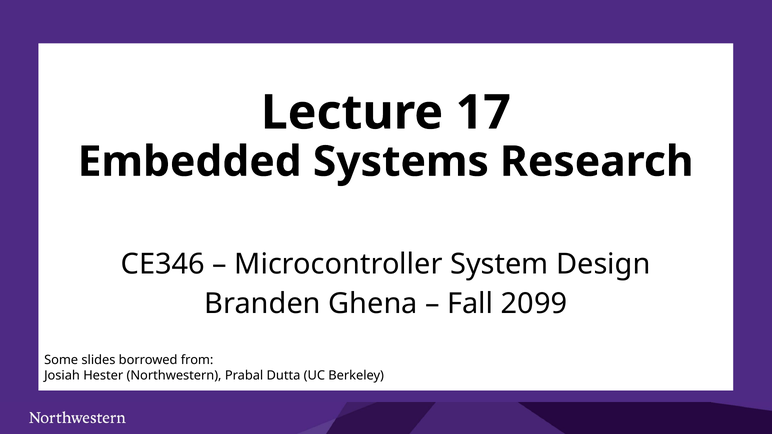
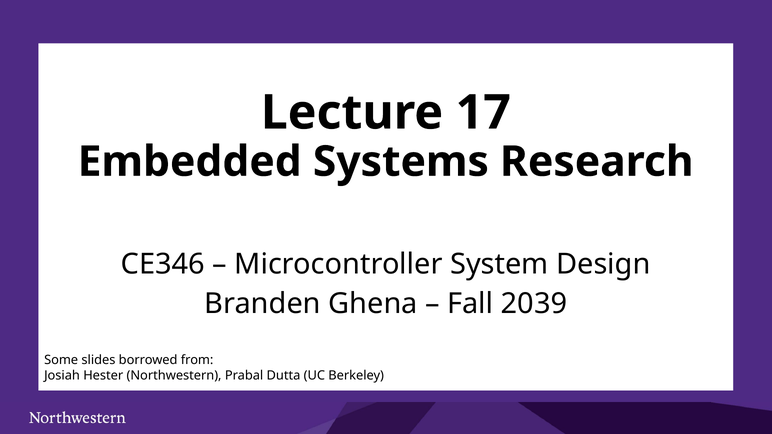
2099: 2099 -> 2039
